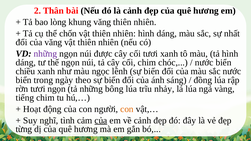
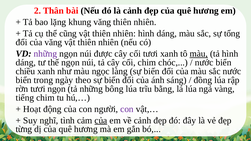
lòng: lòng -> lặng
chốn: chốn -> cũng
nhất: nhất -> tổng
màu at (199, 54) underline: none -> present
lênh: lênh -> làng
nhảy: nhảy -> bằng
con at (127, 109) colour: orange -> purple
